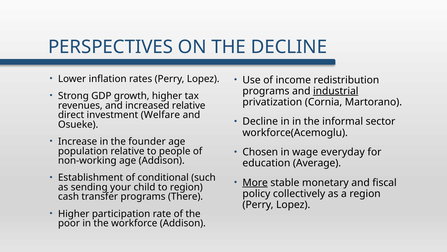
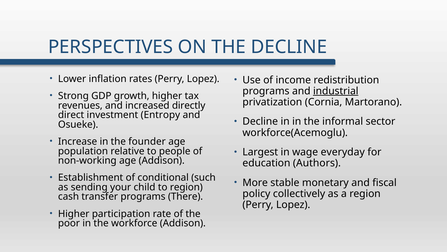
increased relative: relative -> directly
Welfare: Welfare -> Entropy
Chosen: Chosen -> Largest
Average: Average -> Authors
More underline: present -> none
